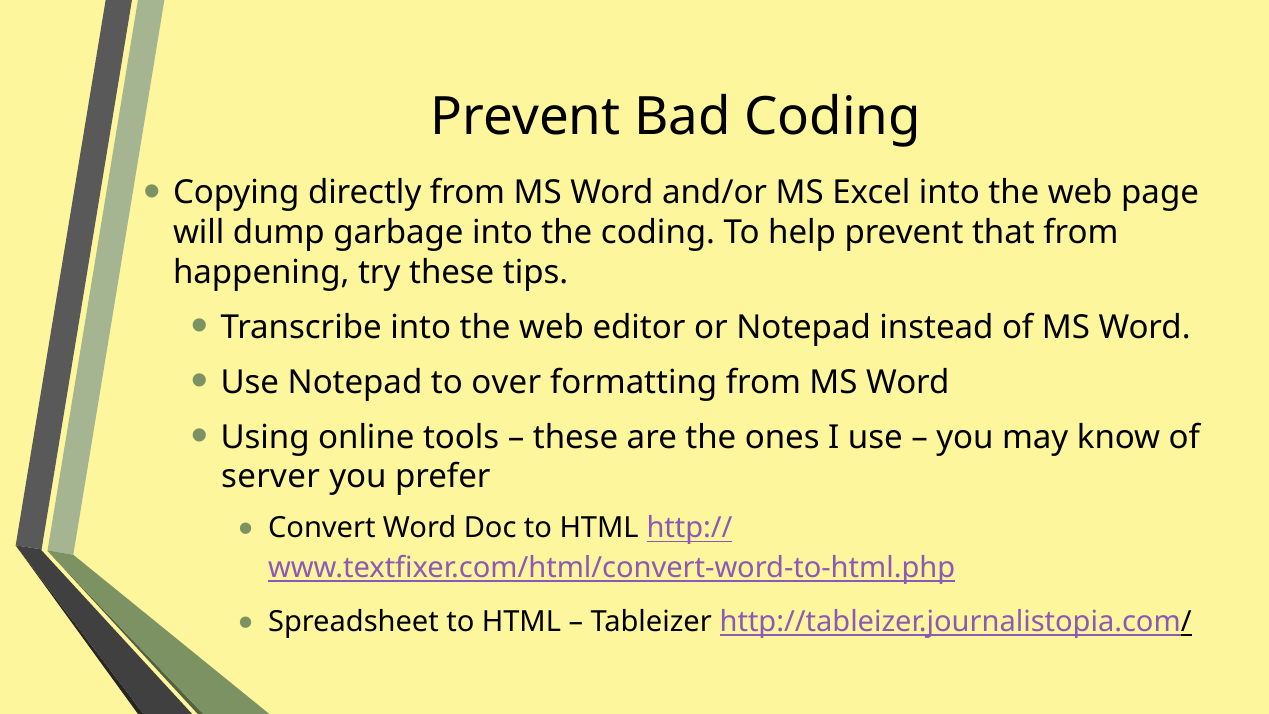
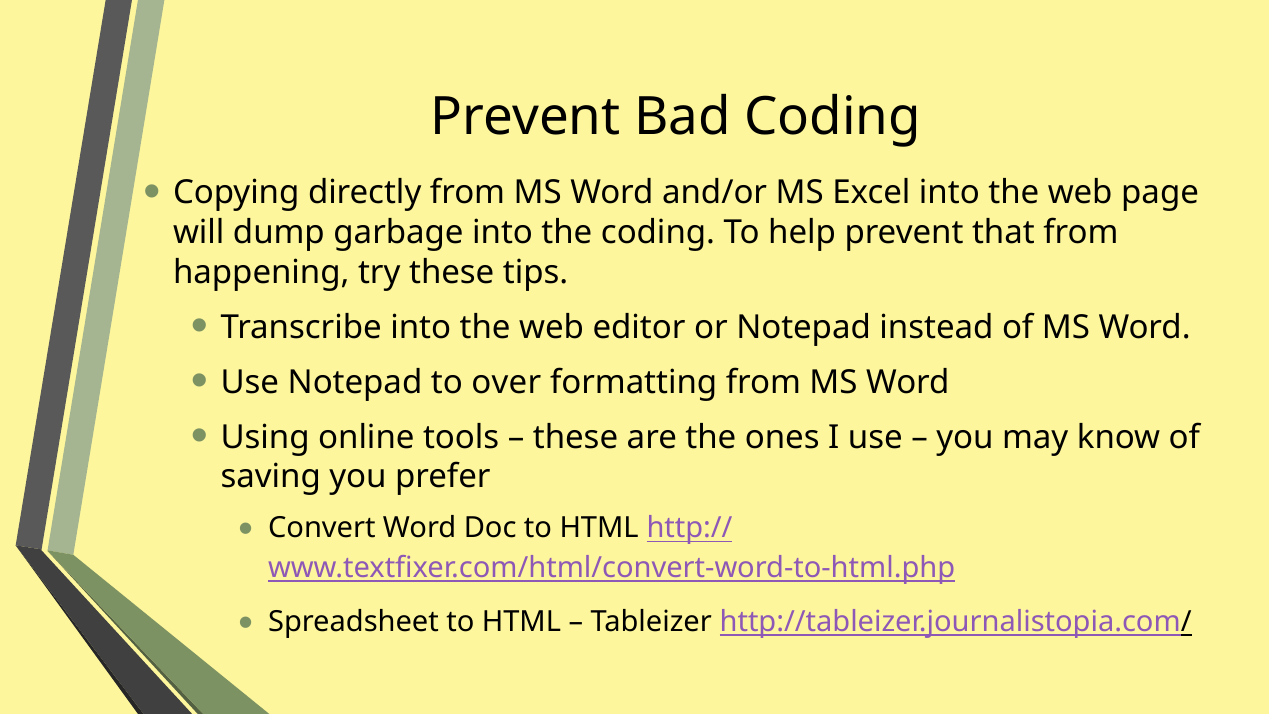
server: server -> saving
